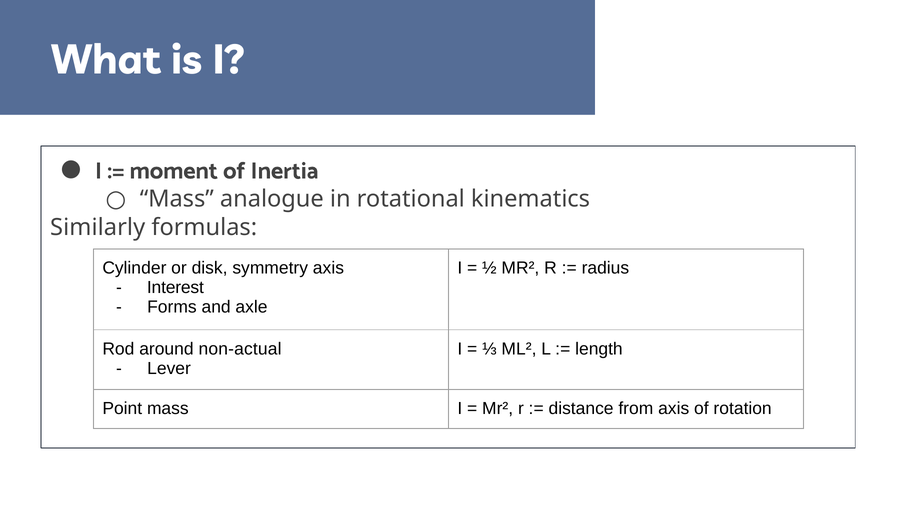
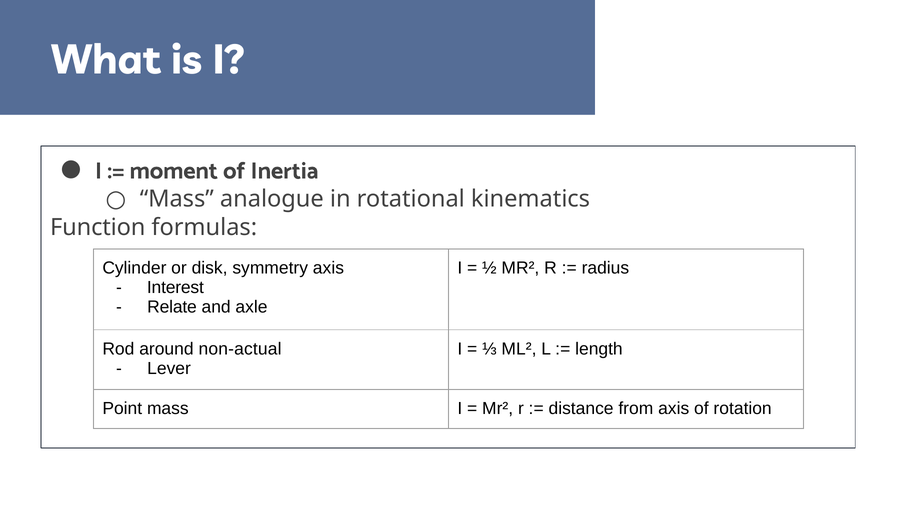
Similarly: Similarly -> Function
Forms: Forms -> Relate
